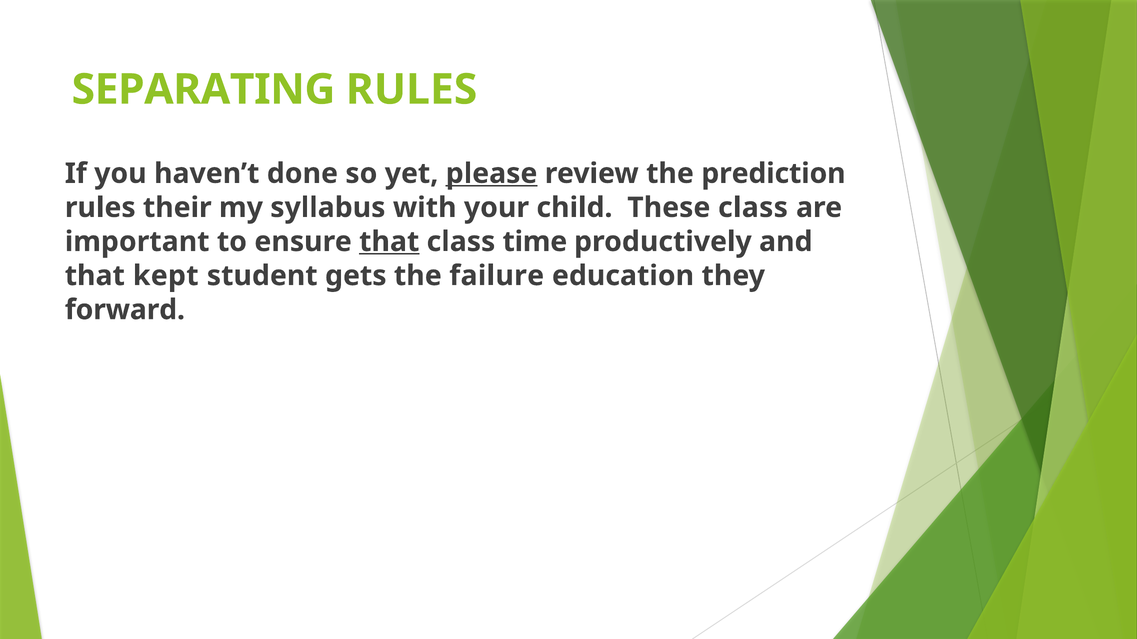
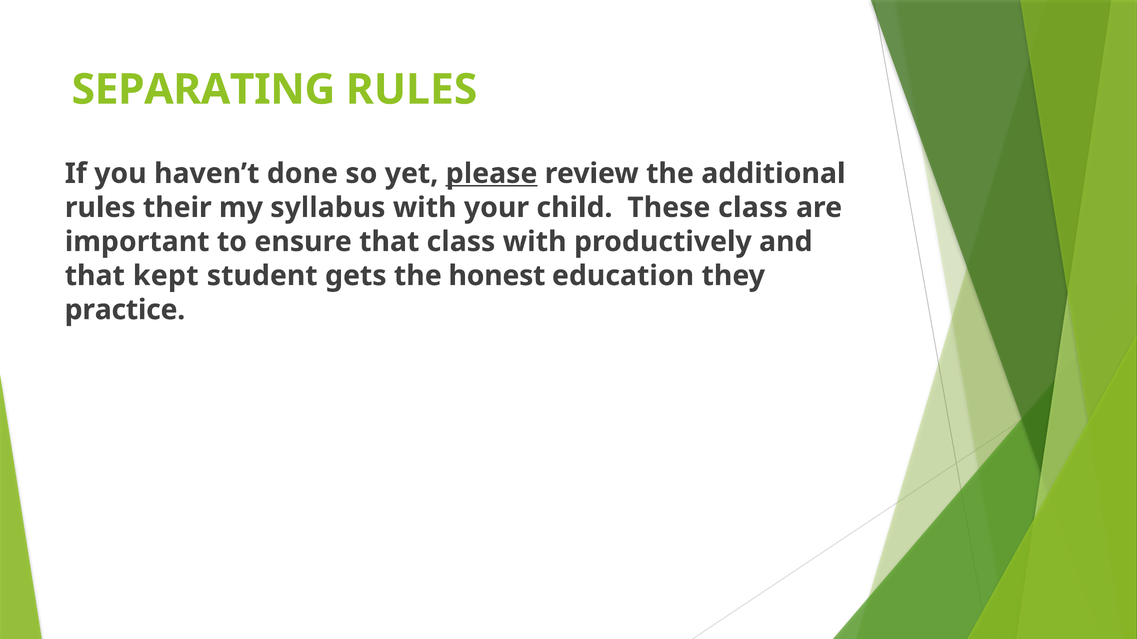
prediction: prediction -> additional
that at (389, 242) underline: present -> none
class time: time -> with
failure: failure -> honest
forward: forward -> practice
